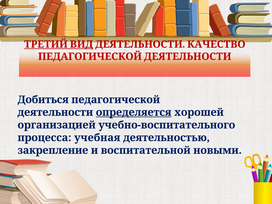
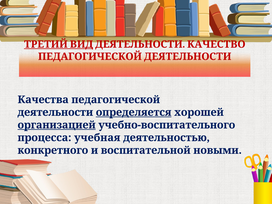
Добиться: Добиться -> Качества
организацией underline: none -> present
закрепление: закрепление -> конкретного
